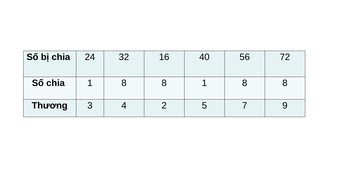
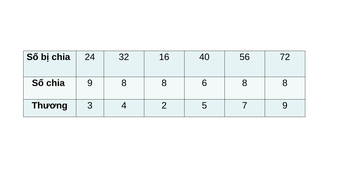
chia 1: 1 -> 9
8 1: 1 -> 6
